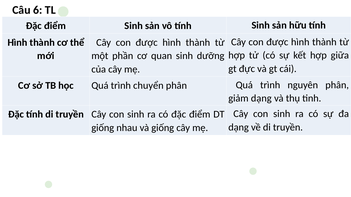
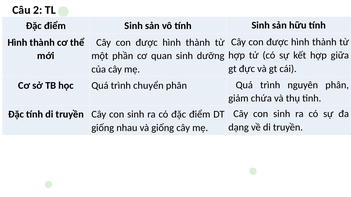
6: 6 -> 2
giảm dạng: dạng -> chứa
